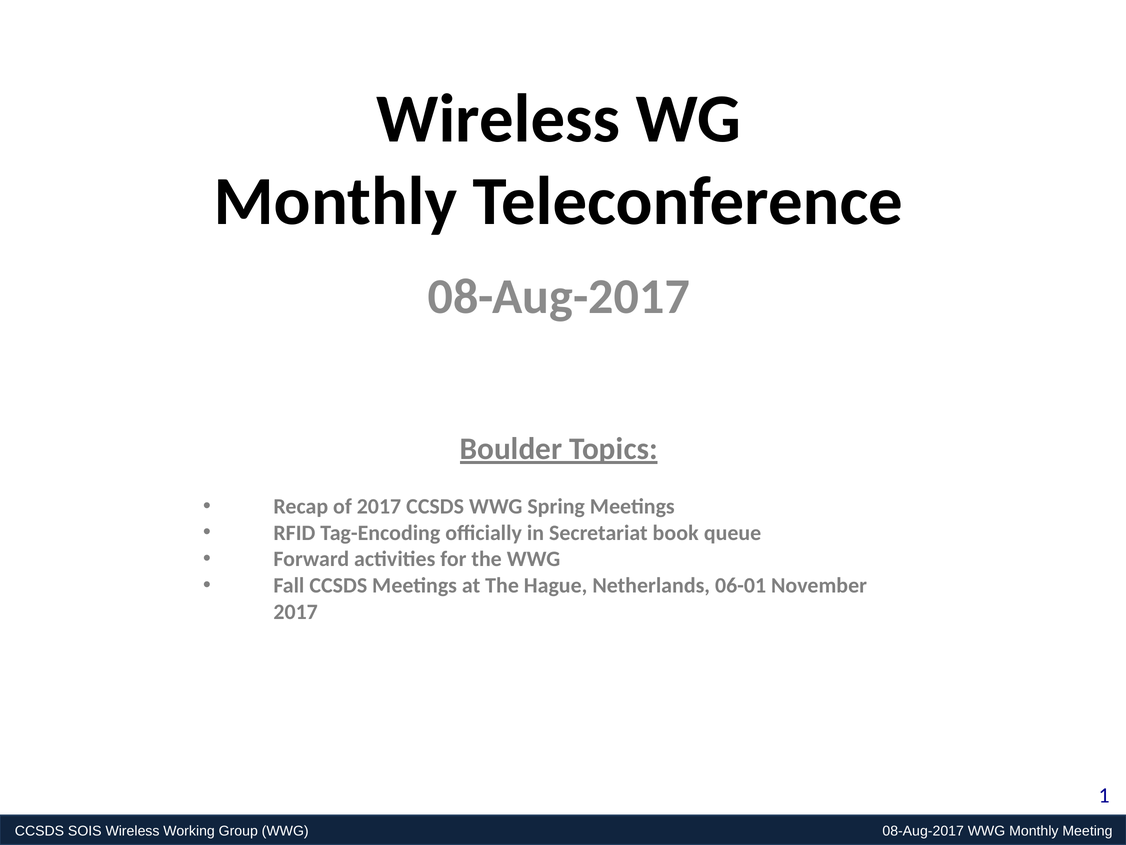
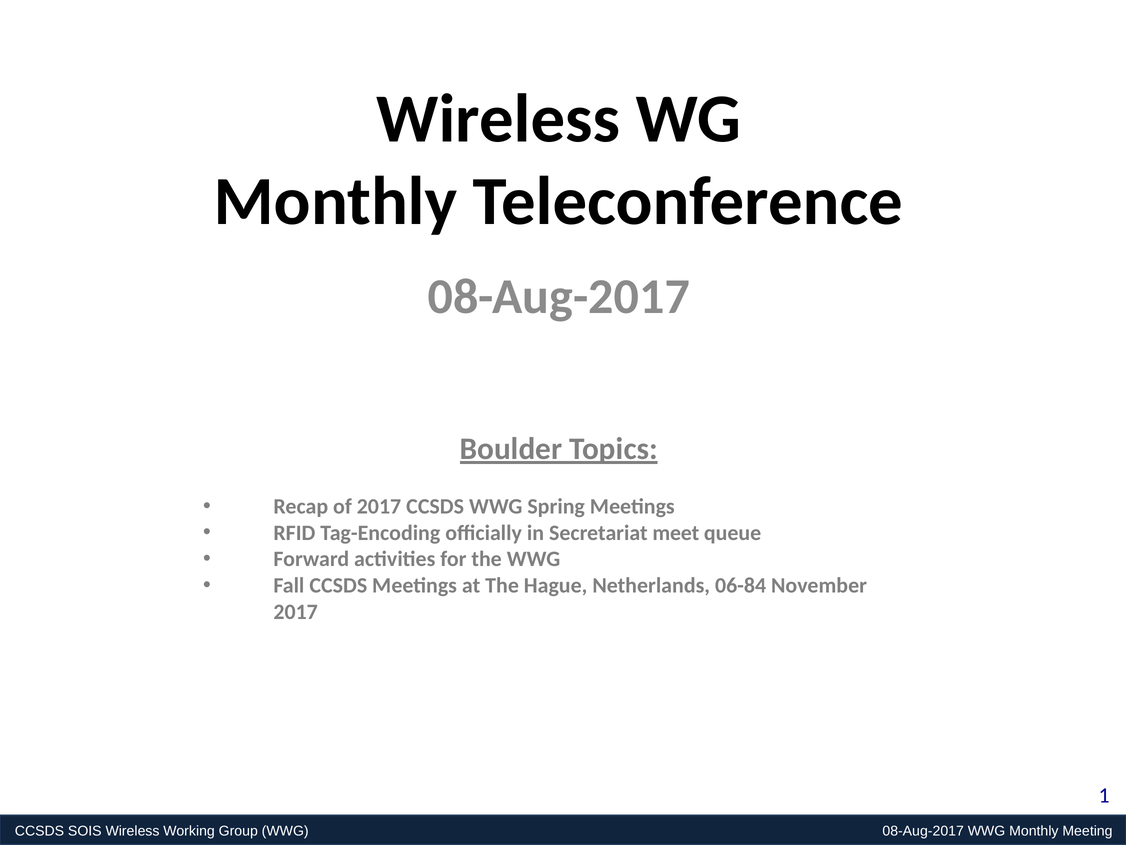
book: book -> meet
06-01: 06-01 -> 06-84
